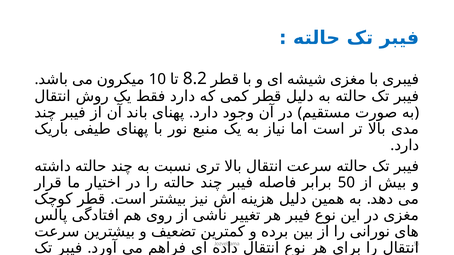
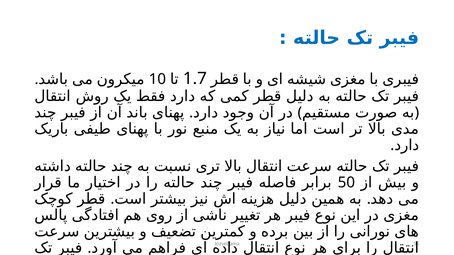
8.2: 8.2 -> 1.7
